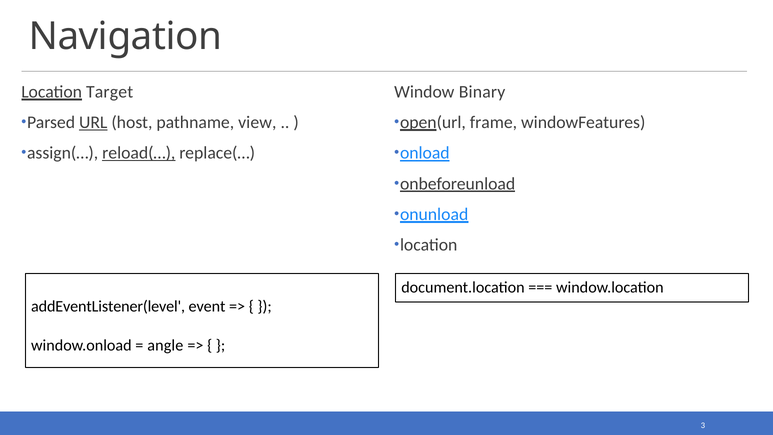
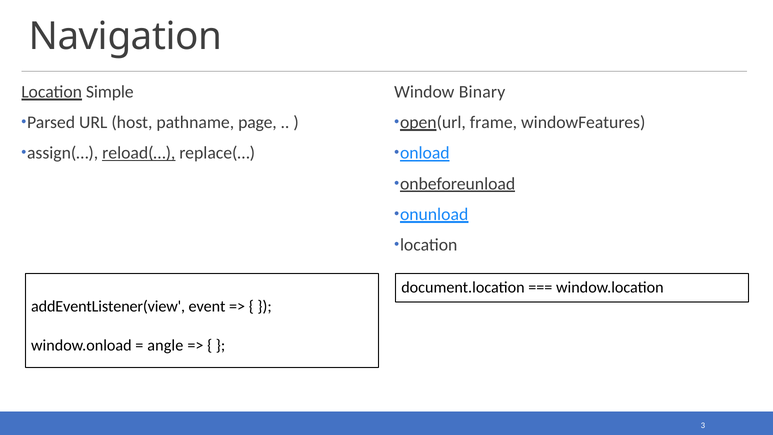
Target: Target -> Simple
URL underline: present -> none
view: view -> page
addEventListener(level: addEventListener(level -> addEventListener(view
